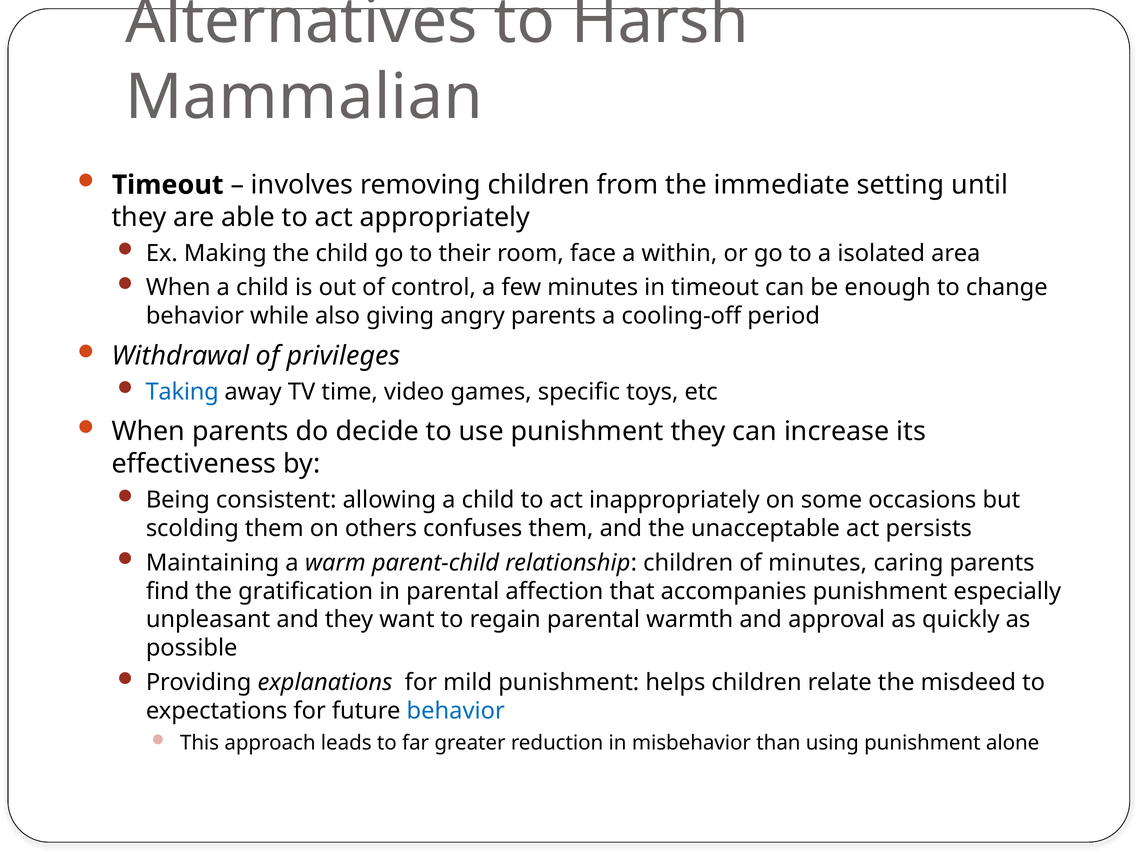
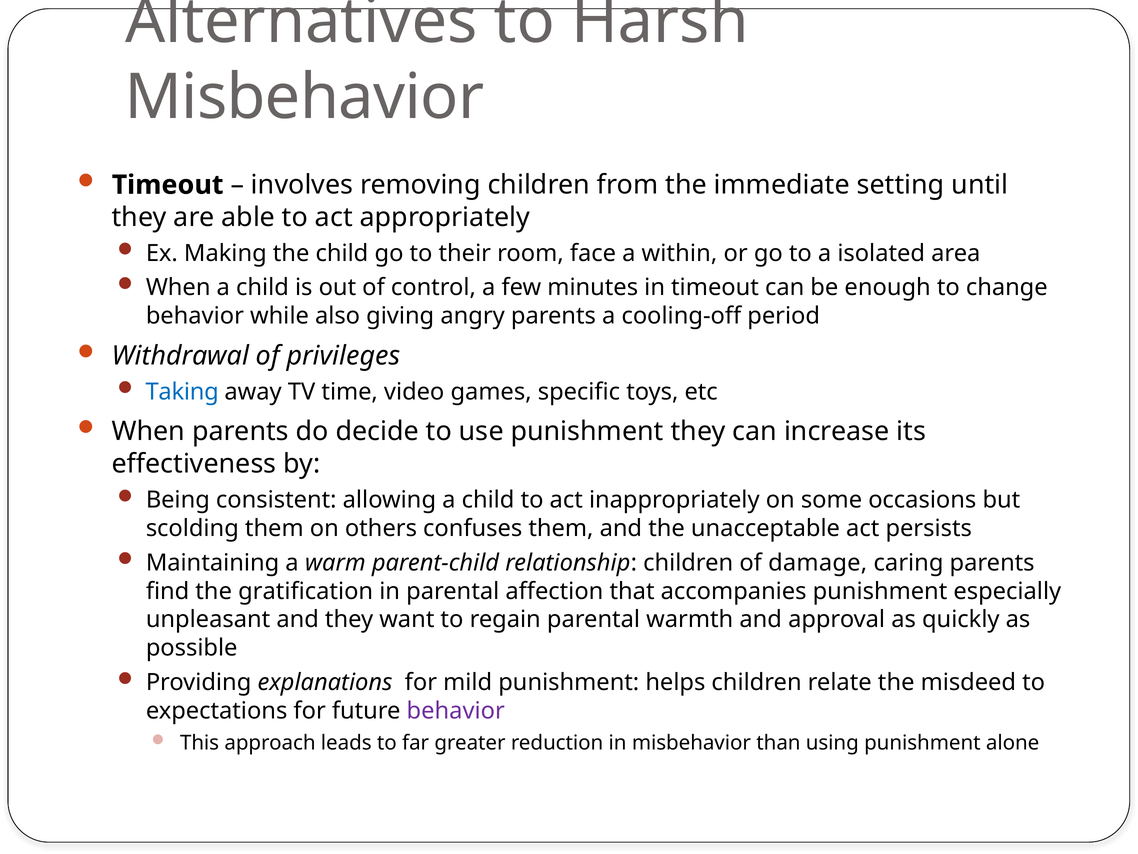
Mammalian at (304, 97): Mammalian -> Misbehavior
of minutes: minutes -> damage
behavior at (456, 711) colour: blue -> purple
